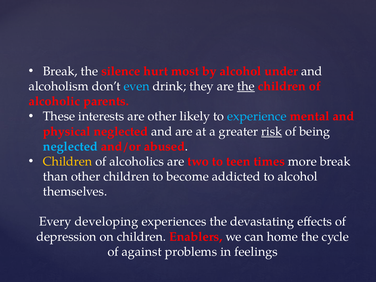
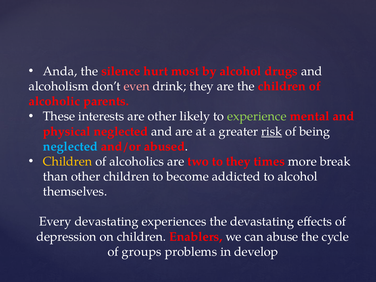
Break at (60, 71): Break -> Anda
under: under -> drugs
even colour: light blue -> pink
the at (246, 86) underline: present -> none
experience colour: light blue -> light green
to teen: teen -> they
Every developing: developing -> devastating
home: home -> abuse
against: against -> groups
feelings: feelings -> develop
